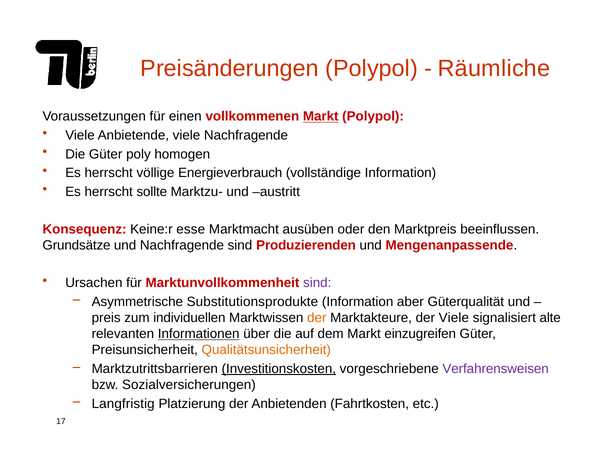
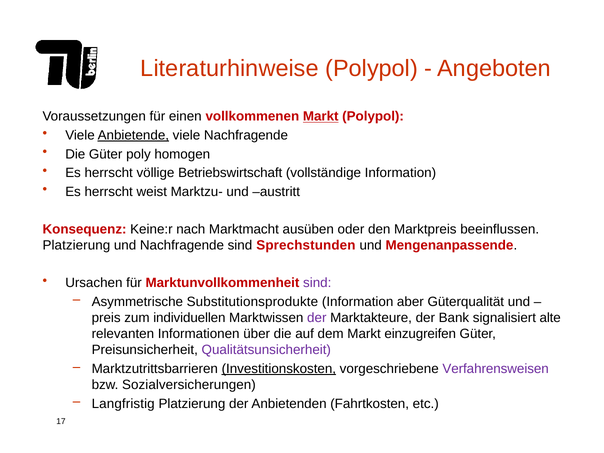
Preisänderungen: Preisänderungen -> Literaturhinweise
Räumliche: Räumliche -> Angeboten
Anbietende underline: none -> present
Energieverbrauch: Energieverbrauch -> Betriebswirtschaft
sollte: sollte -> weist
esse: esse -> nach
Grundsätze at (77, 245): Grundsätze -> Platzierung
Produzierenden: Produzierenden -> Sprechstunden
der at (317, 318) colour: orange -> purple
der Viele: Viele -> Bank
Informationen underline: present -> none
Qualitätsunsicherheit colour: orange -> purple
